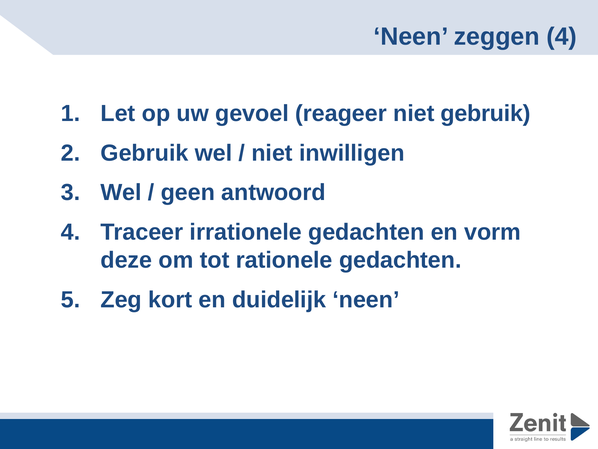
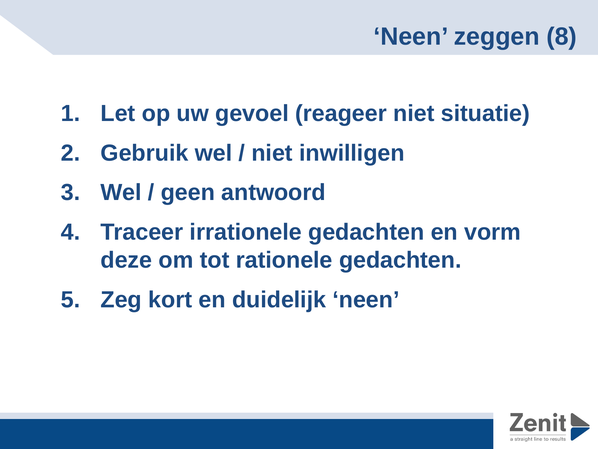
zeggen 4: 4 -> 8
niet gebruik: gebruik -> situatie
